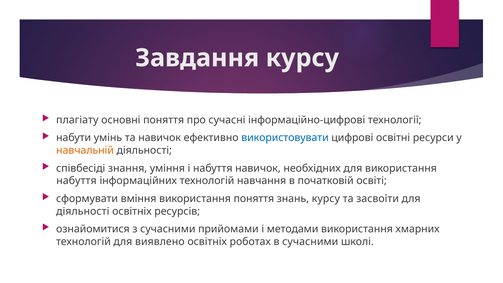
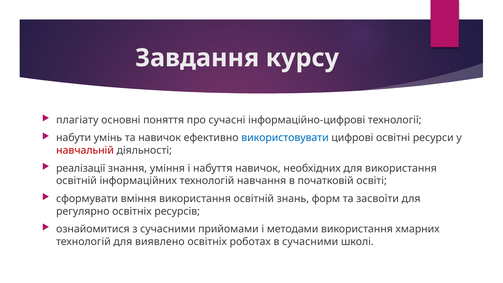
навчальній colour: orange -> red
співбесіді: співбесіді -> реалізації
набуття at (76, 181): набуття -> освітній
вміння використання поняття: поняття -> освітній
знань курсу: курсу -> форм
діяльності at (83, 211): діяльності -> регулярно
